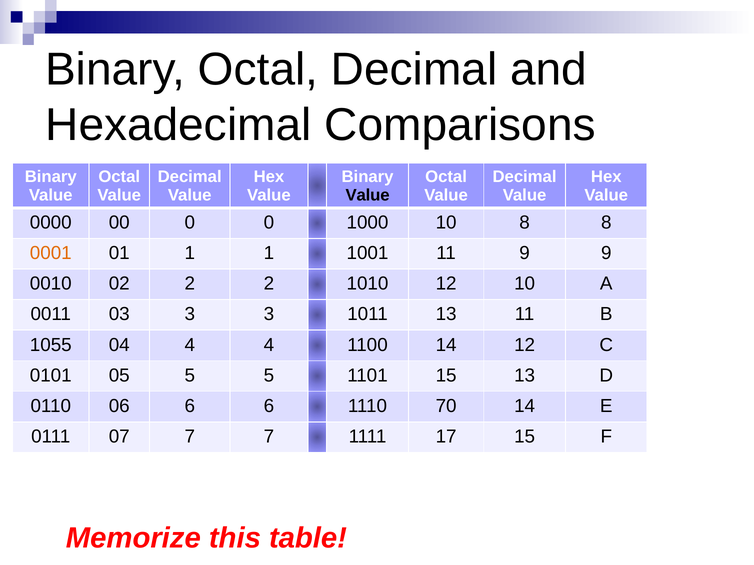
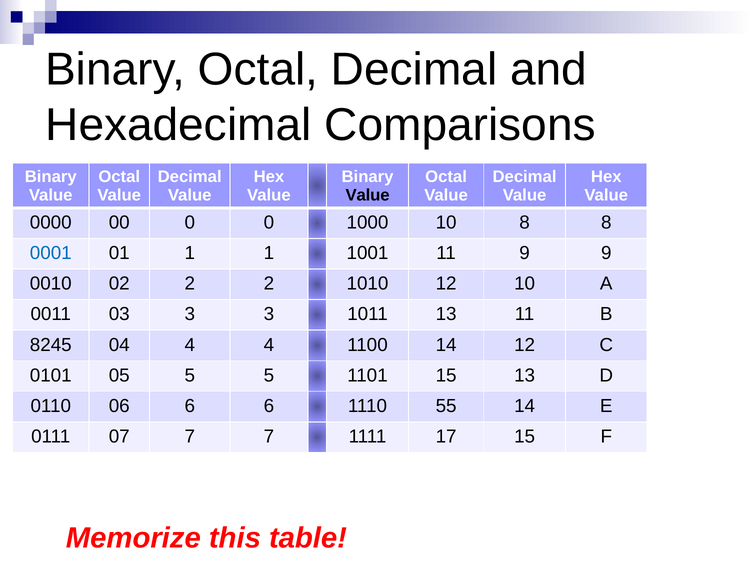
0001 colour: orange -> blue
1055: 1055 -> 8245
70: 70 -> 55
